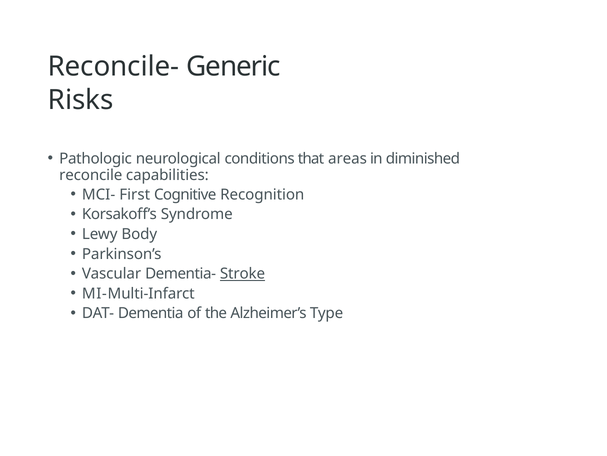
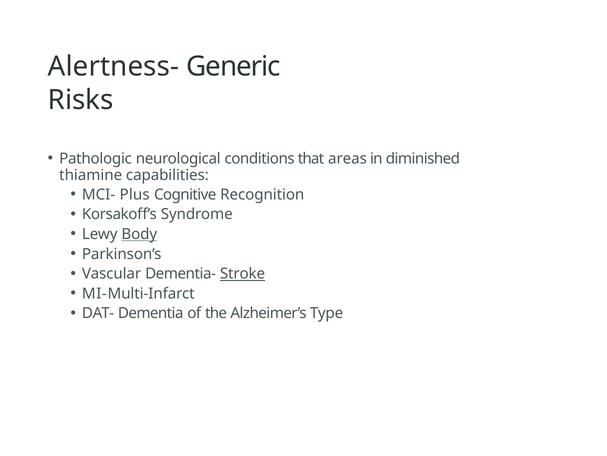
Reconcile-: Reconcile- -> Alertness-
reconcile: reconcile -> thiamine
First: First -> Plus
Body underline: none -> present
